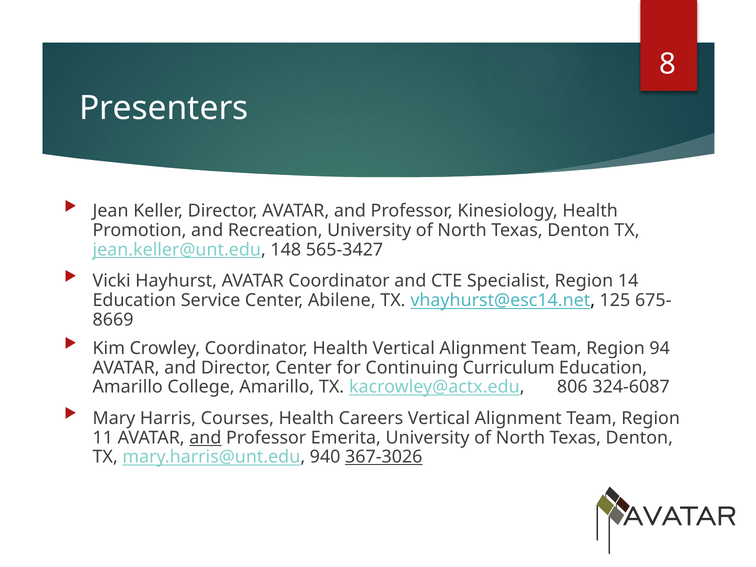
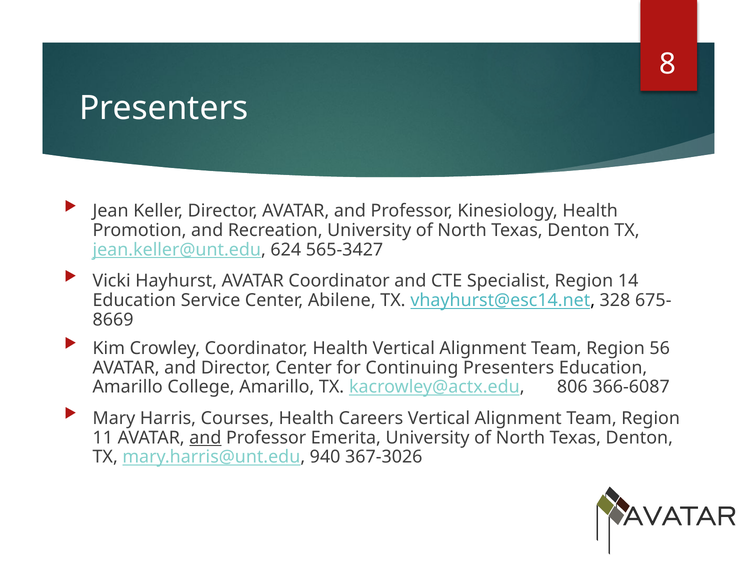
148: 148 -> 624
125: 125 -> 328
94: 94 -> 56
Continuing Curriculum: Curriculum -> Presenters
324-6087: 324-6087 -> 366-6087
367-3026 underline: present -> none
